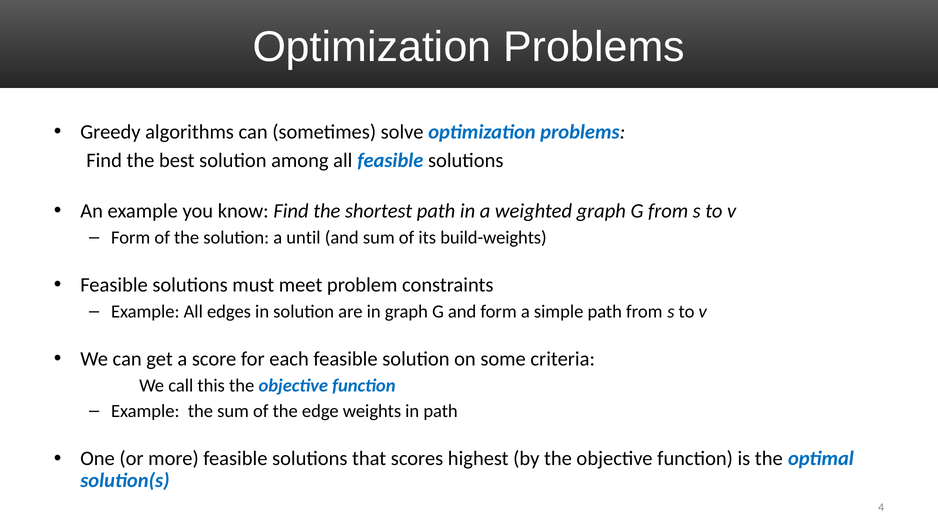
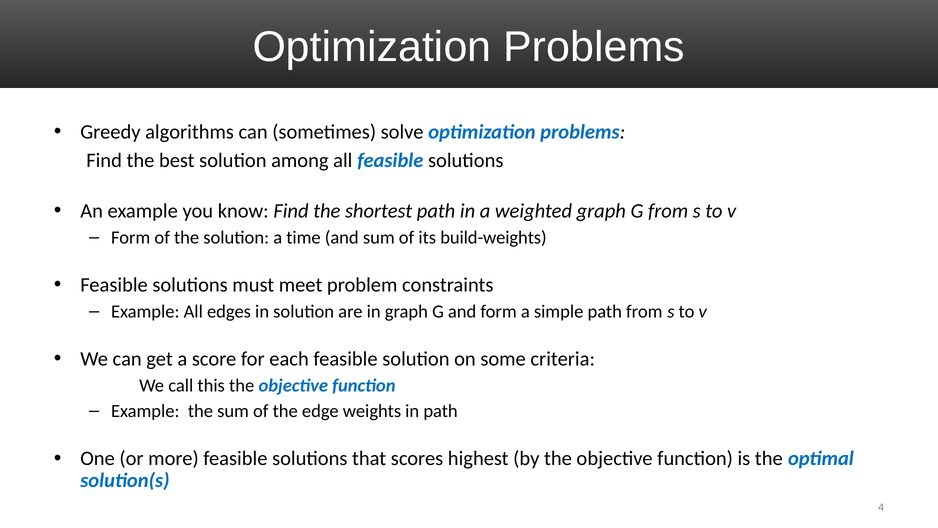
until: until -> time
